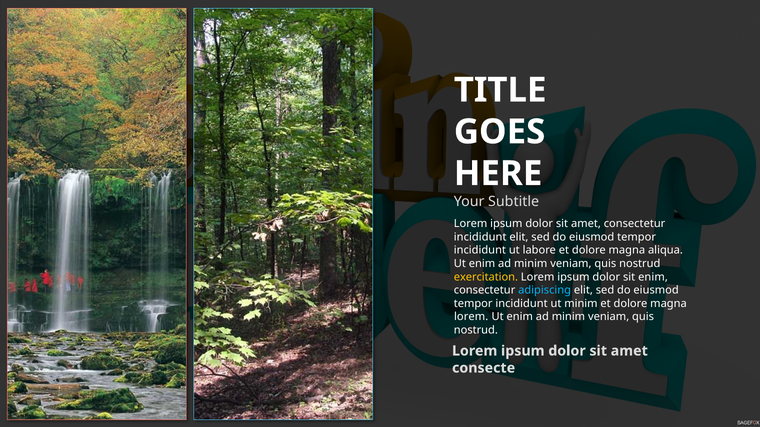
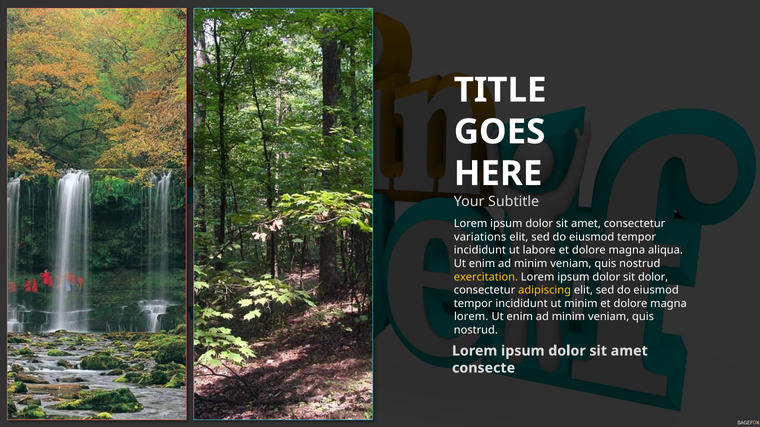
incididunt at (480, 237): incididunt -> variations
sit enim: enim -> dolor
adipiscing colour: light blue -> yellow
